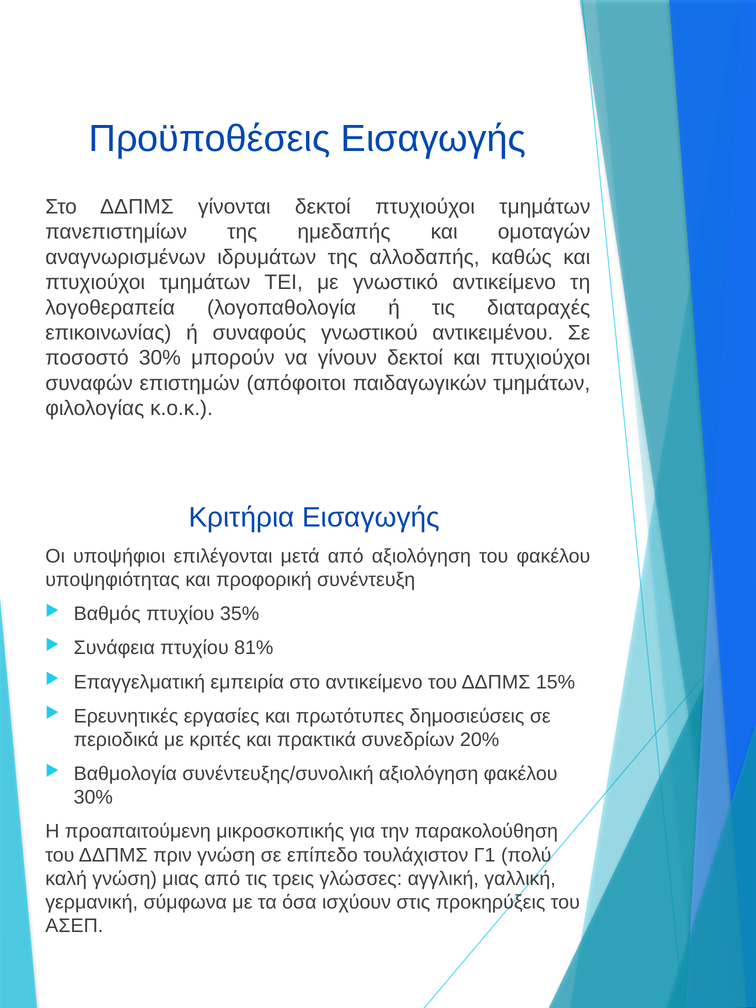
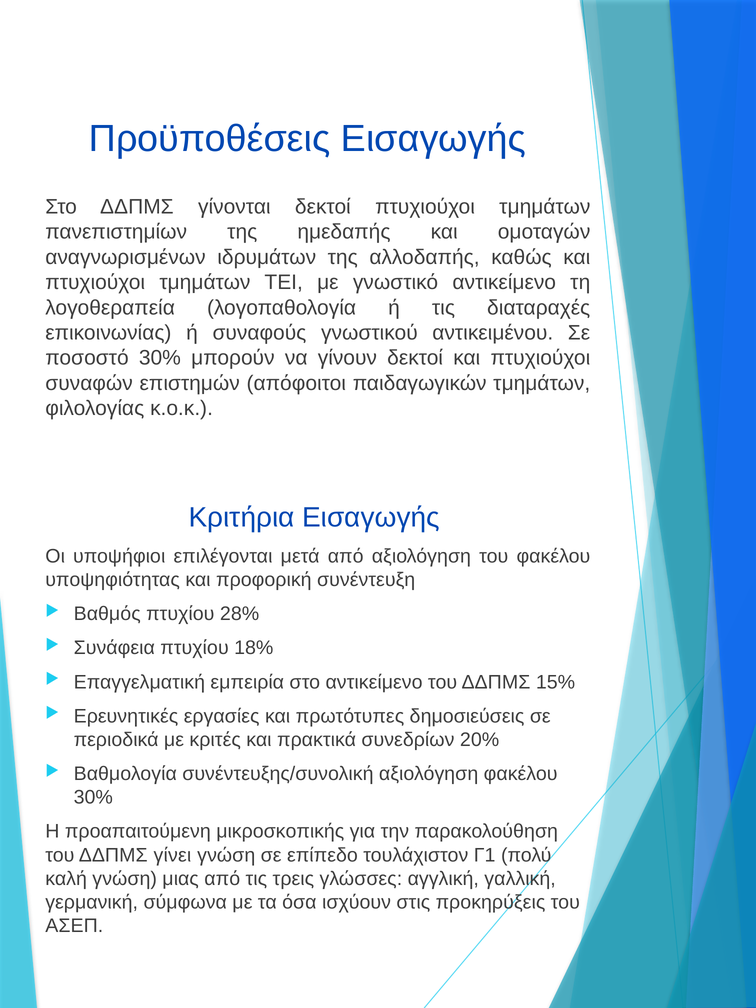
35%: 35% -> 28%
81%: 81% -> 18%
πριν: πριν -> γίνει
